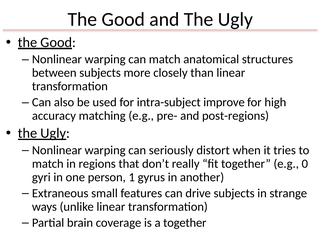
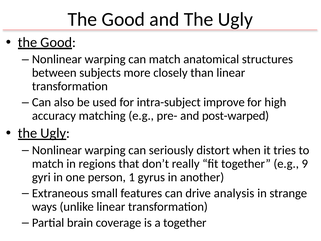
post-regions: post-regions -> post-warped
0: 0 -> 9
drive subjects: subjects -> analysis
